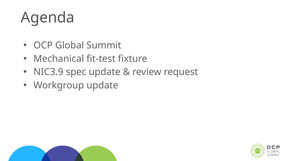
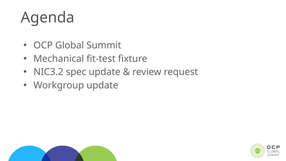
NIC3.9: NIC3.9 -> NIC3.2
